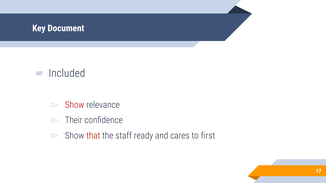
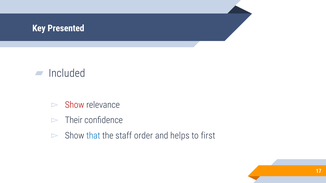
Document: Document -> Presented
that colour: red -> blue
ready: ready -> order
cares: cares -> helps
